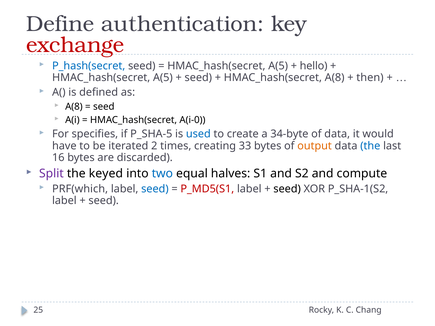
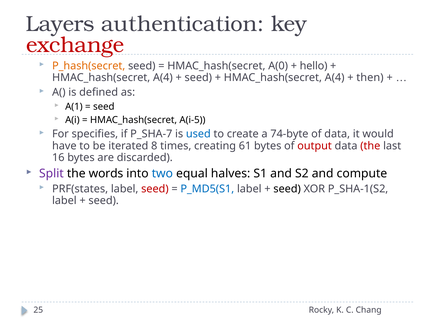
Define: Define -> Layers
P_hash(secret colour: blue -> orange
A(5 at (278, 66): A(5 -> A(0
A(5 at (163, 78): A(5 -> A(4
A(8 at (335, 78): A(8 -> A(4
A(8 at (74, 107): A(8 -> A(1
A(i-0: A(i-0 -> A(i-5
P_SHA-5: P_SHA-5 -> P_SHA-7
34-byte: 34-byte -> 74-byte
2: 2 -> 8
33: 33 -> 61
output colour: orange -> red
the at (370, 146) colour: blue -> red
keyed: keyed -> words
PRF(which: PRF(which -> PRF(states
seed at (155, 189) colour: blue -> red
P_MD5(S1 colour: red -> blue
